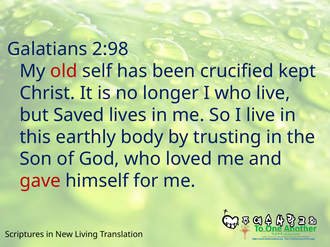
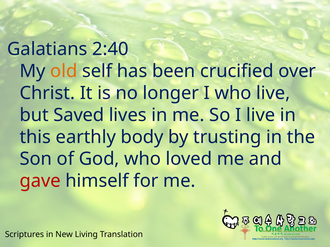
2:98: 2:98 -> 2:40
old colour: red -> orange
kept: kept -> over
